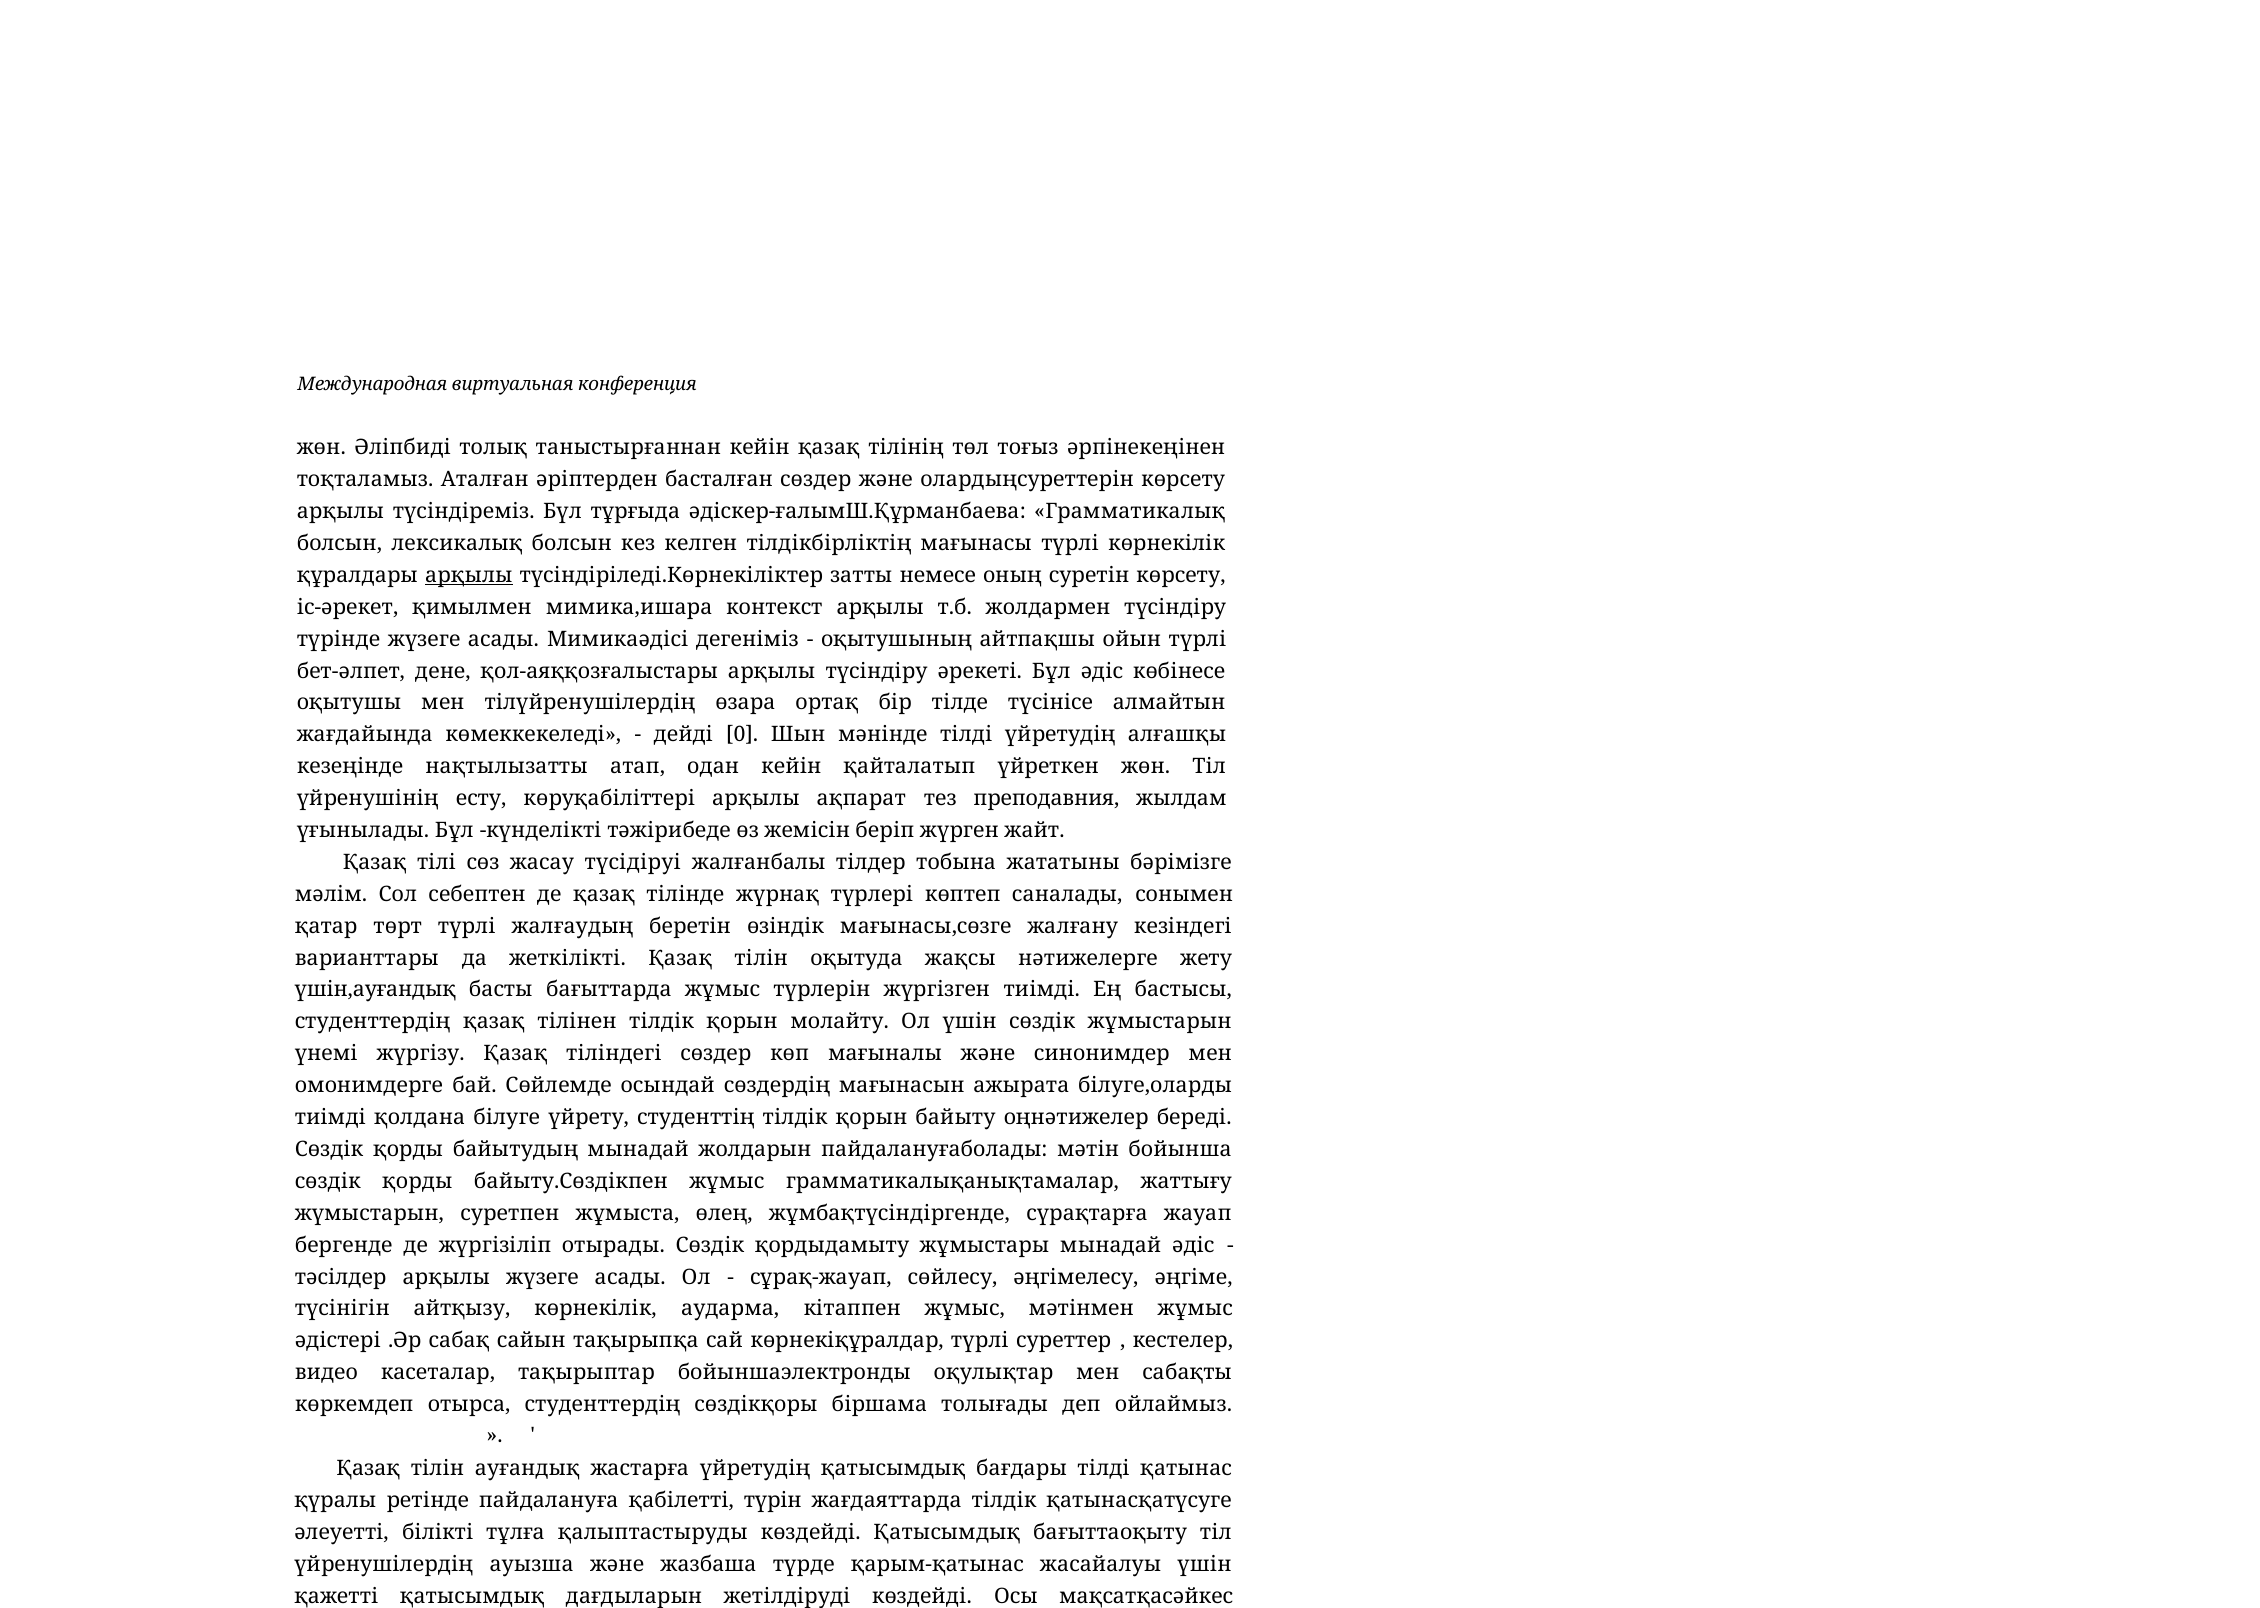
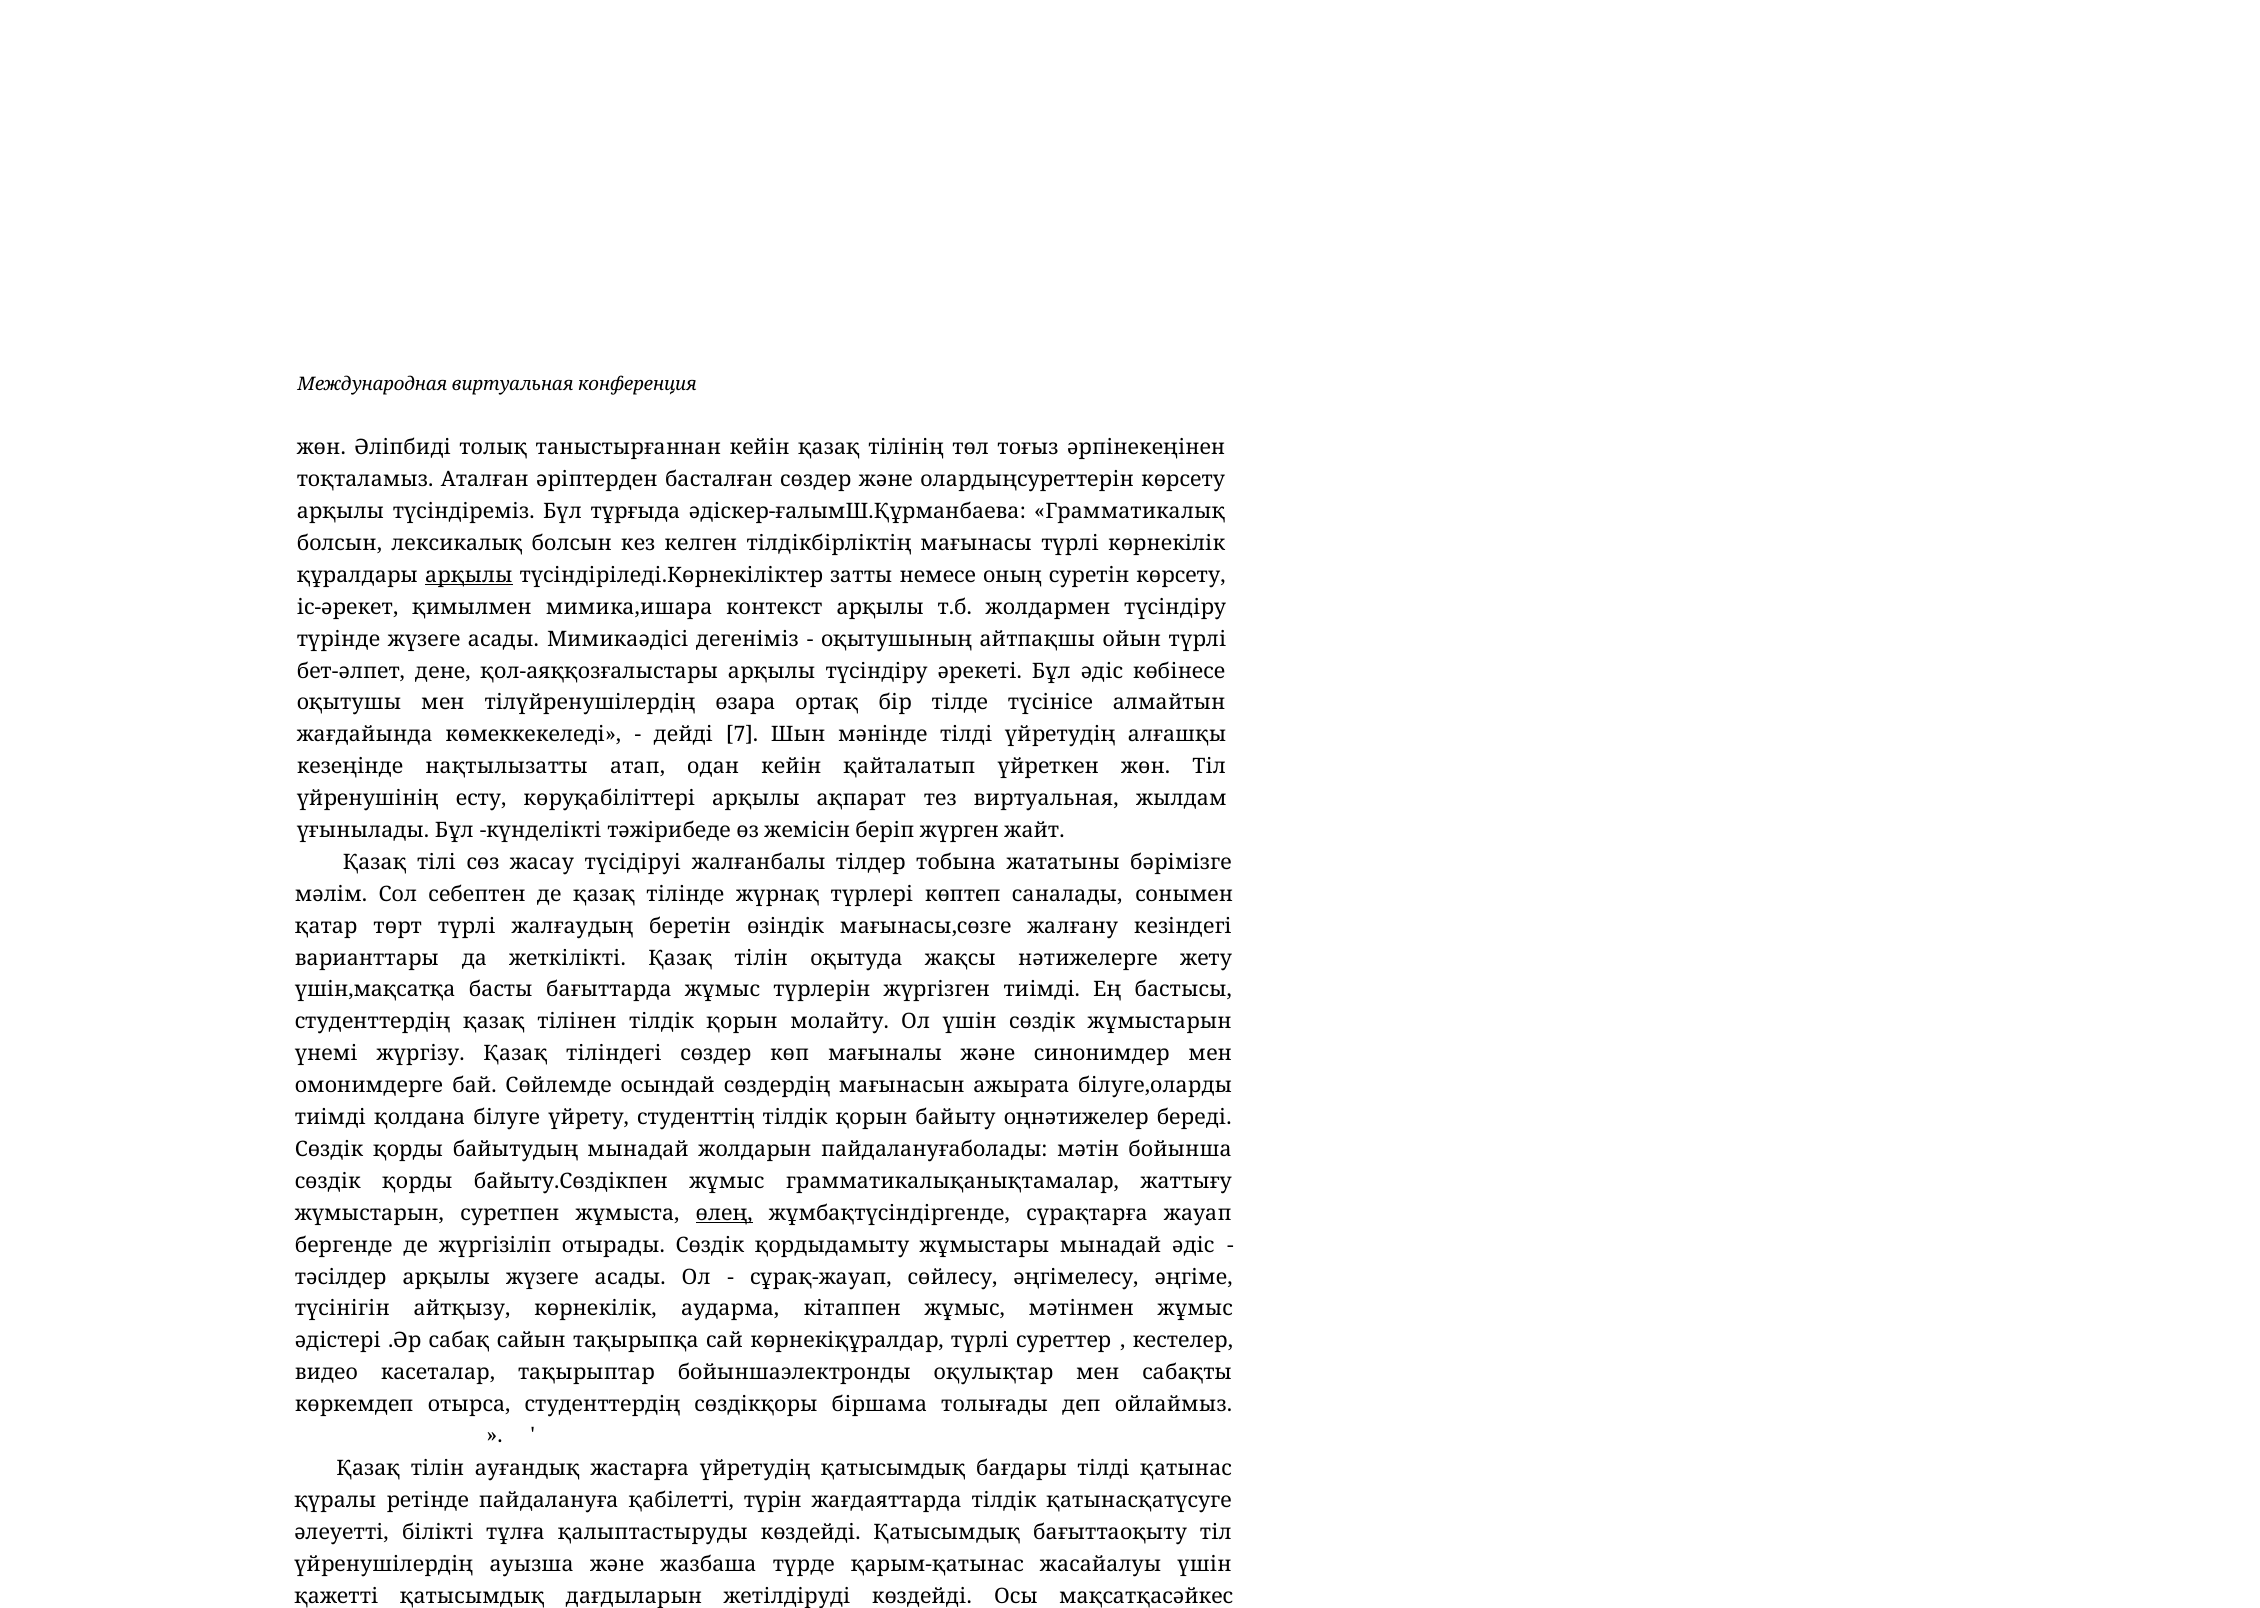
0: 0 -> 7
тез преподавния: преподавния -> виртуальная
үшін,ауғандық: үшін,ауғандық -> үшін,мақсатқа
өлең underline: none -> present
